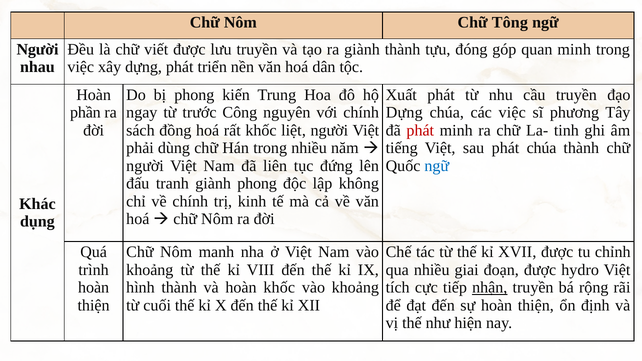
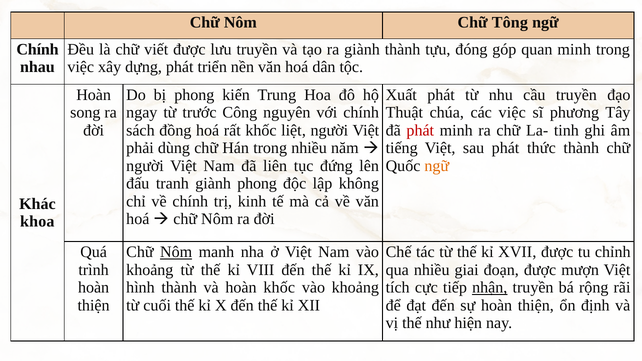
Người at (38, 49): Người -> Chính
phần: phần -> song
Dựng at (404, 113): Dựng -> Thuật
phát chúa: chúa -> thức
ngữ at (437, 166) colour: blue -> orange
dụng: dụng -> khoa
Nôm at (176, 252) underline: none -> present
hydro: hydro -> mượn
